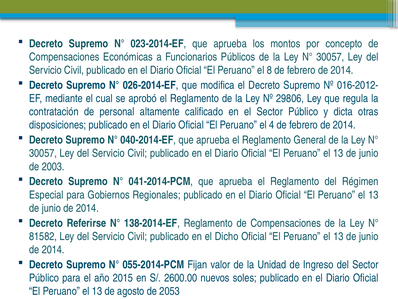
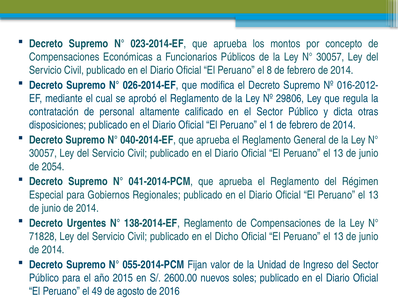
4: 4 -> 1
2003: 2003 -> 2054
Referirse: Referirse -> Urgentes
81582: 81582 -> 71828
13 at (97, 291): 13 -> 49
2053: 2053 -> 2016
